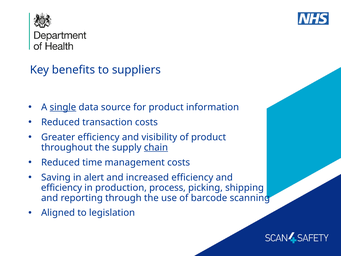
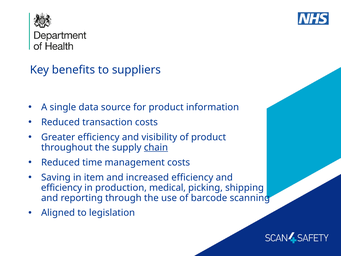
single underline: present -> none
alert: alert -> item
process: process -> medical
